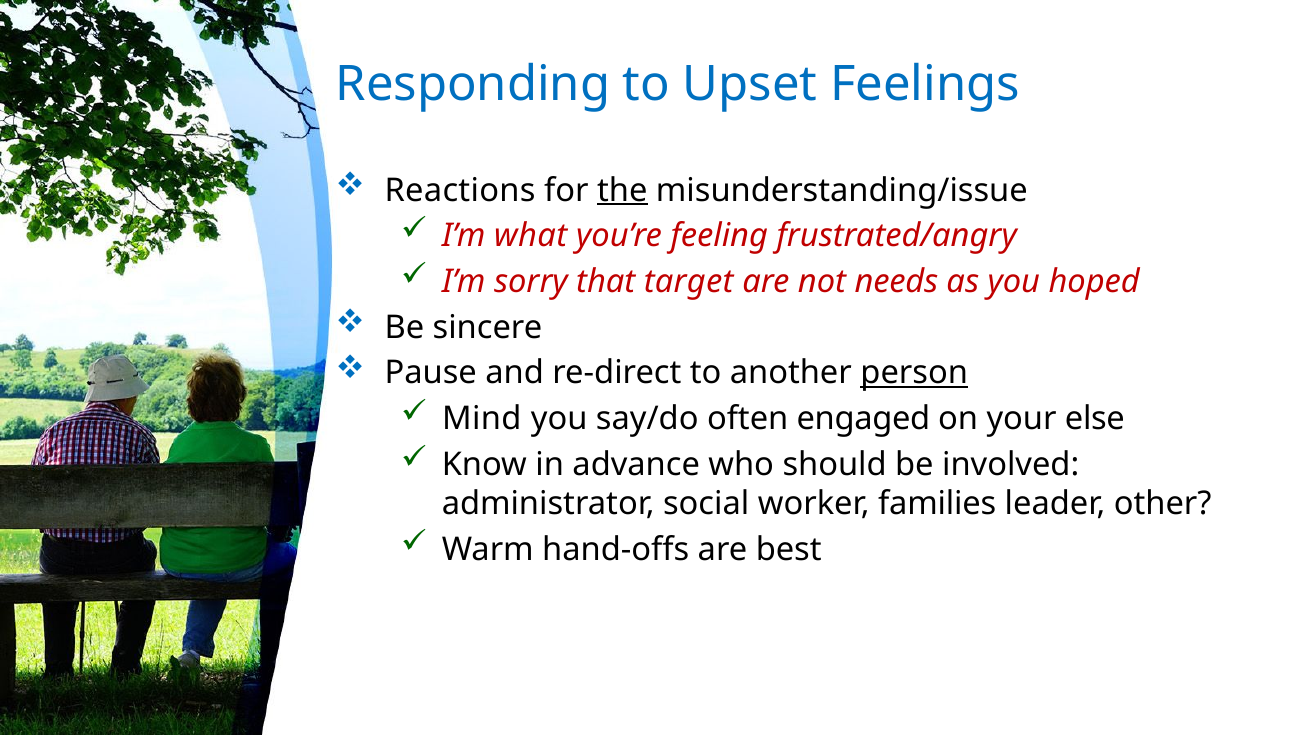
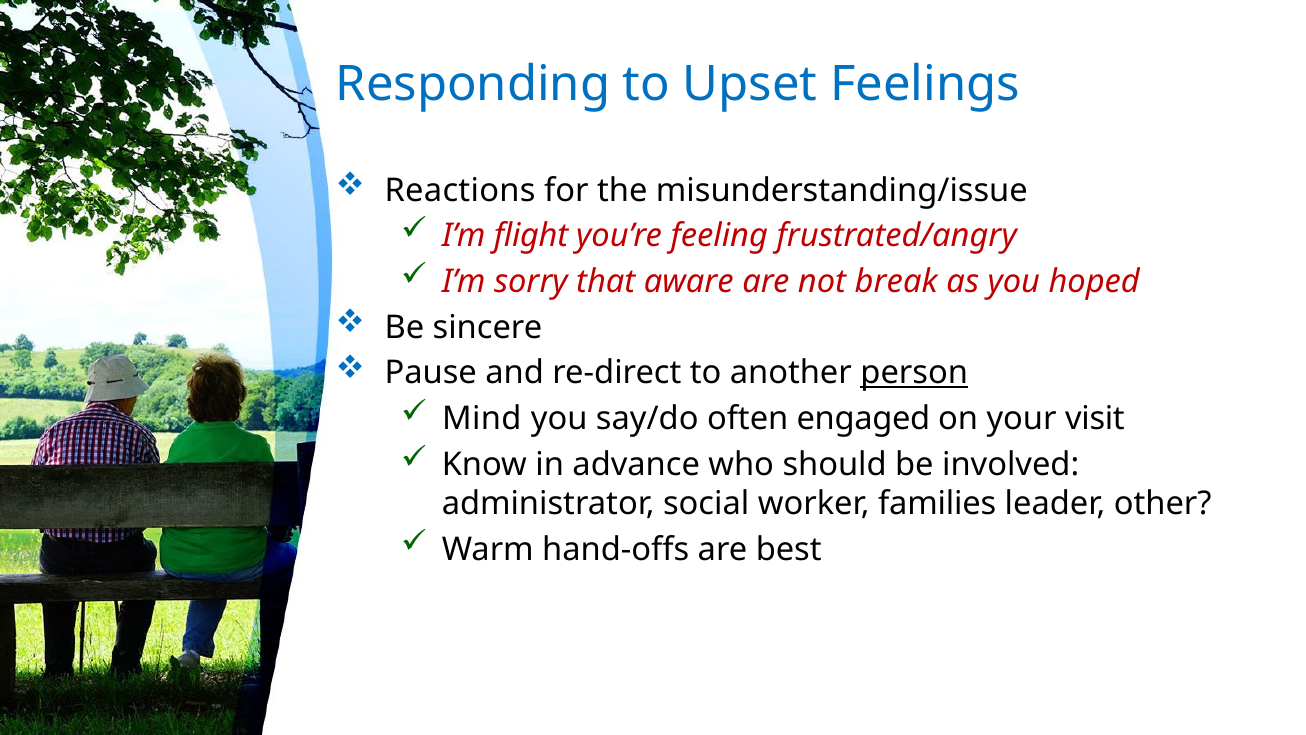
the underline: present -> none
what: what -> flight
target: target -> aware
needs: needs -> break
else: else -> visit
